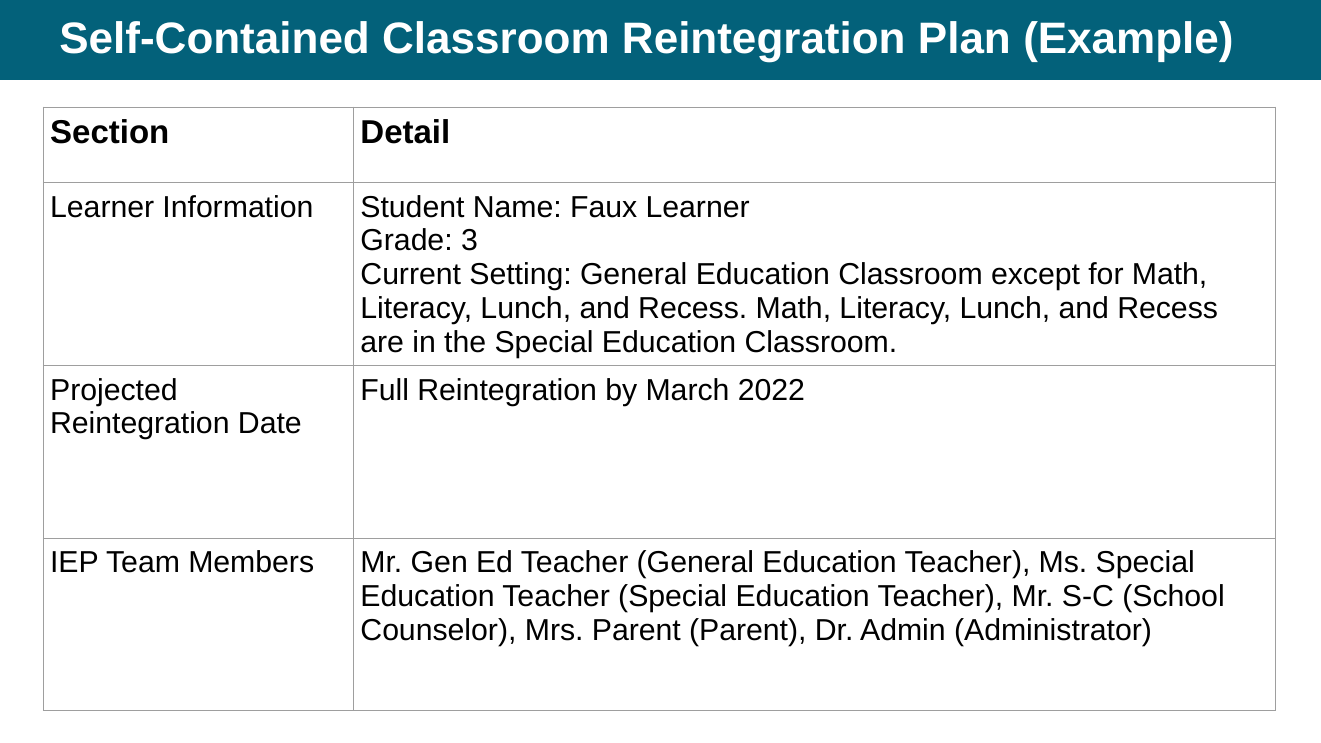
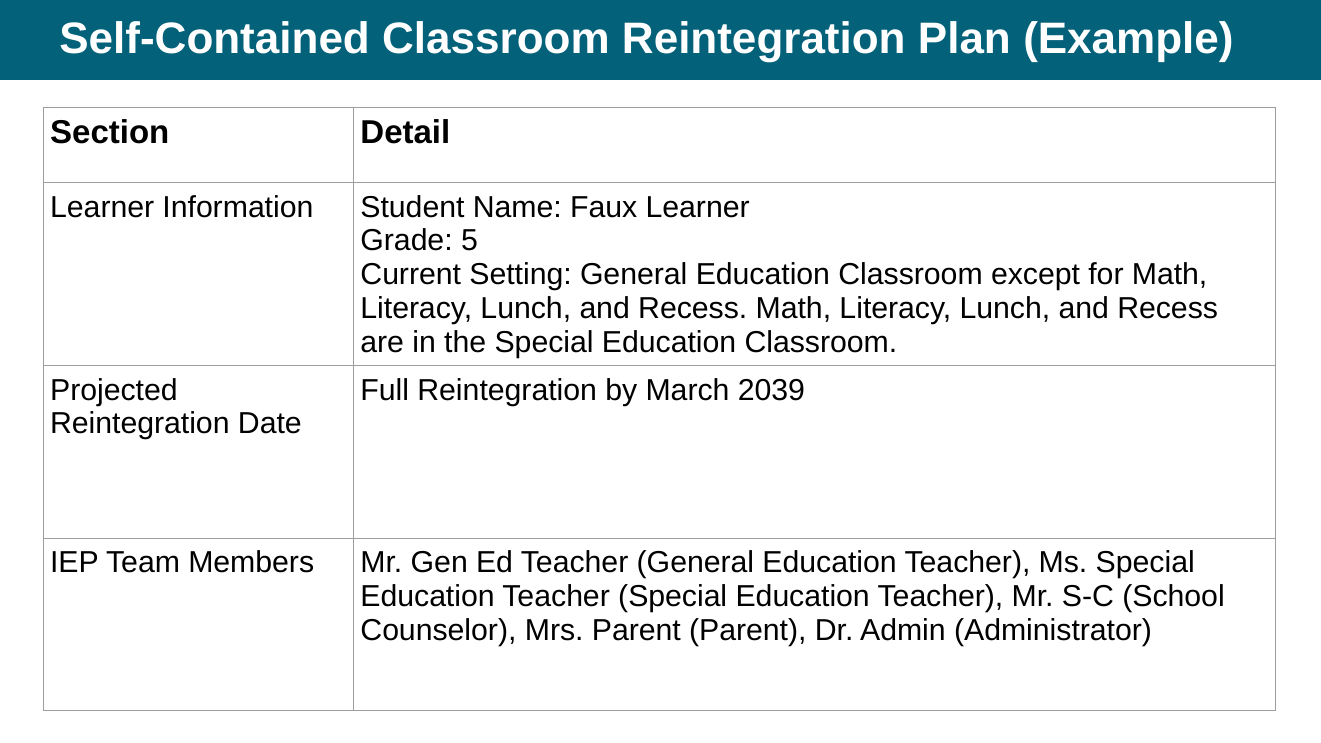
3: 3 -> 5
2022: 2022 -> 2039
